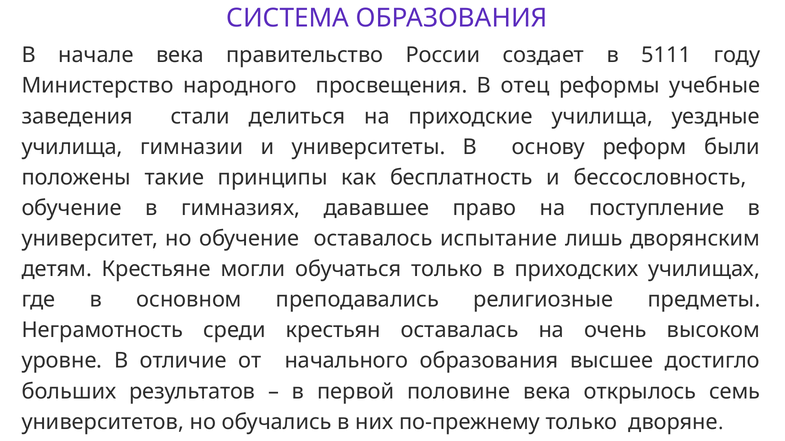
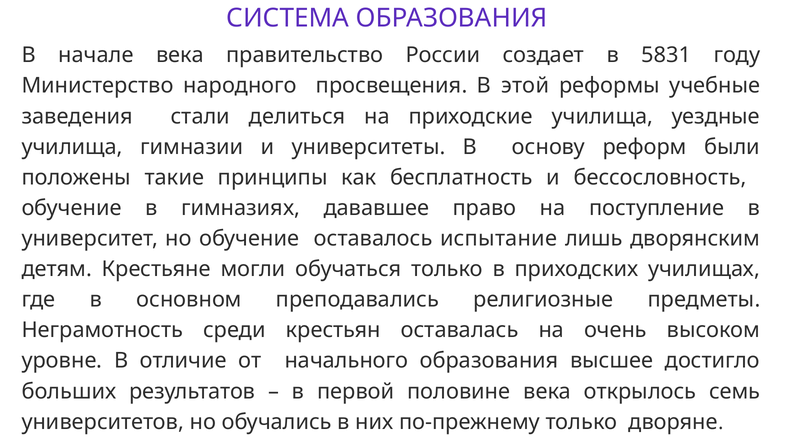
5111: 5111 -> 5831
отец: отец -> этой
